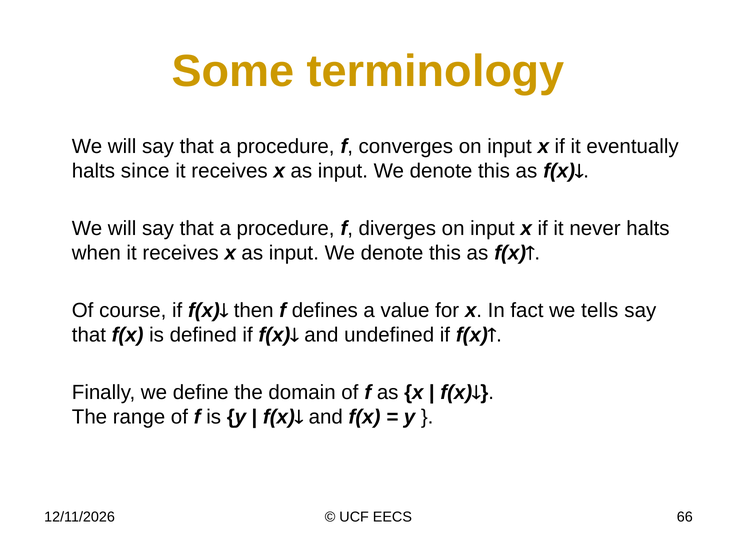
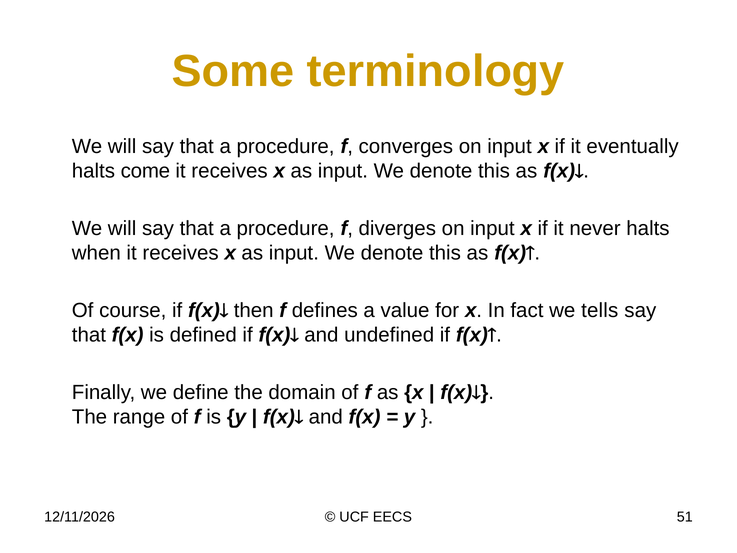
since: since -> come
66: 66 -> 51
